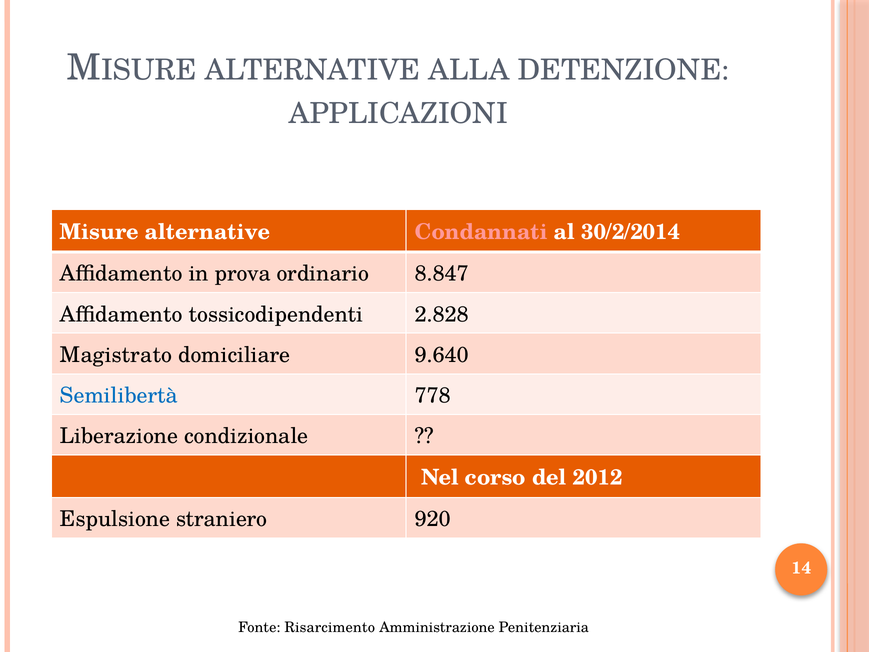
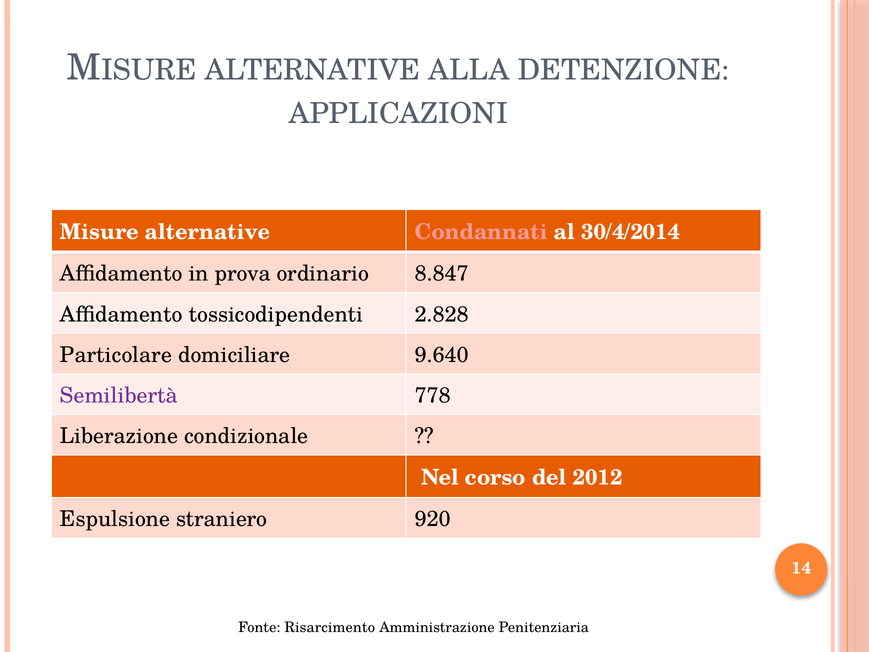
30/2/2014: 30/2/2014 -> 30/4/2014
Magistrato: Magistrato -> Particolare
Semilibertà colour: blue -> purple
